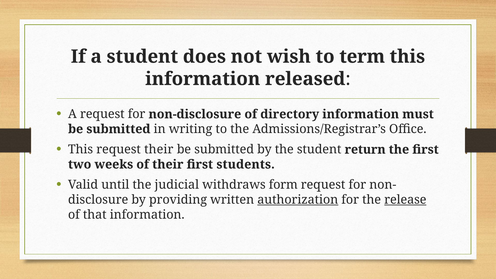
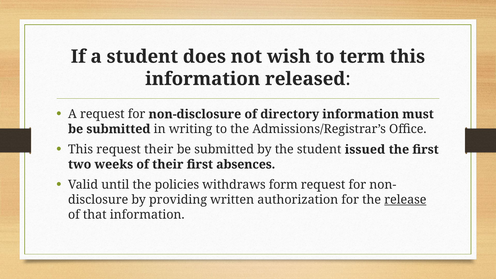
return: return -> issued
students: students -> absences
judicial: judicial -> policies
authorization underline: present -> none
